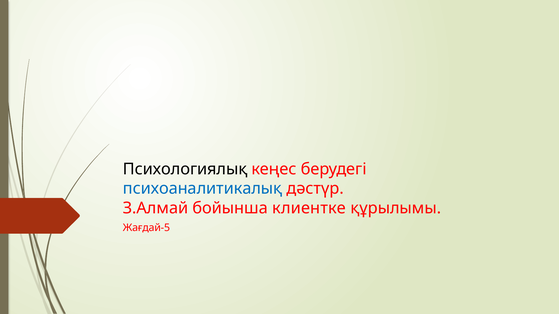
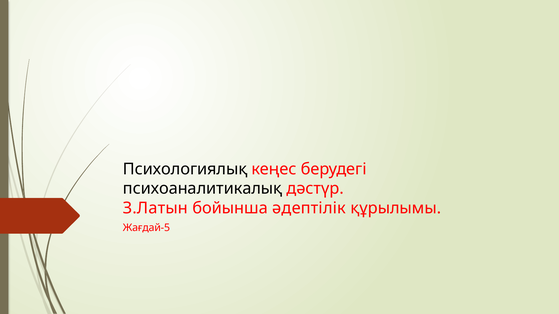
психоаналитикалық colour: blue -> black
З.Алмай: З.Алмай -> З.Латын
клиентке: клиентке -> әдептілік
